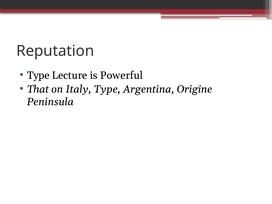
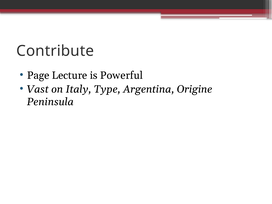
Reputation: Reputation -> Contribute
Type at (38, 75): Type -> Page
That: That -> Vast
